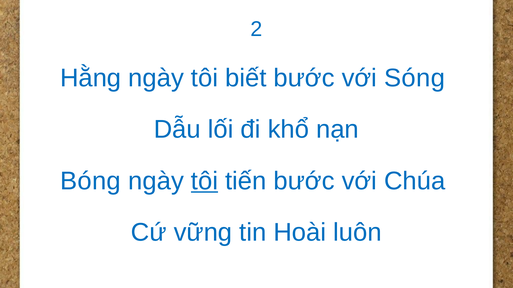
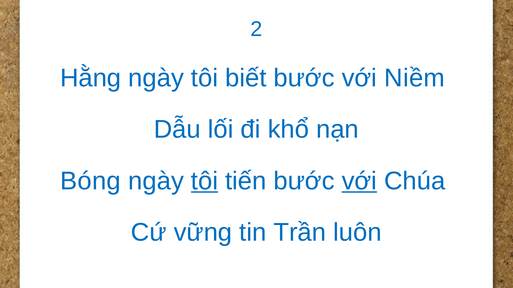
Sóng: Sóng -> Niềm
với at (359, 181) underline: none -> present
Hoài: Hoài -> Trần
